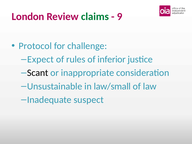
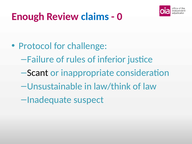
London: London -> Enough
claims colour: green -> blue
9: 9 -> 0
Expect: Expect -> Failure
law/small: law/small -> law/think
